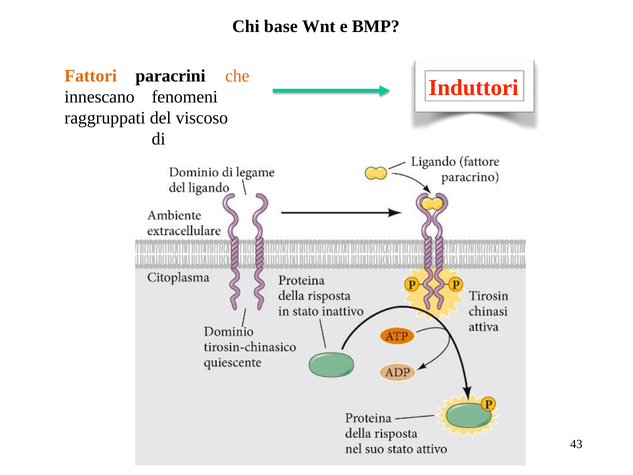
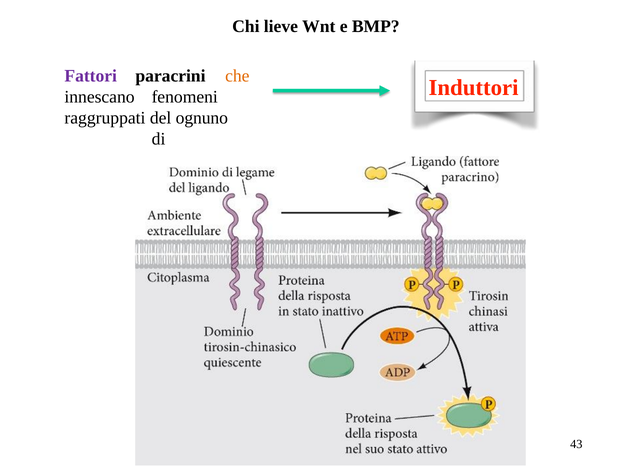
base: base -> lieve
Fattori colour: orange -> purple
viscoso: viscoso -> ognuno
